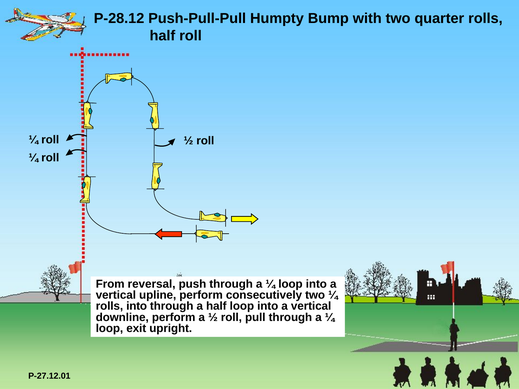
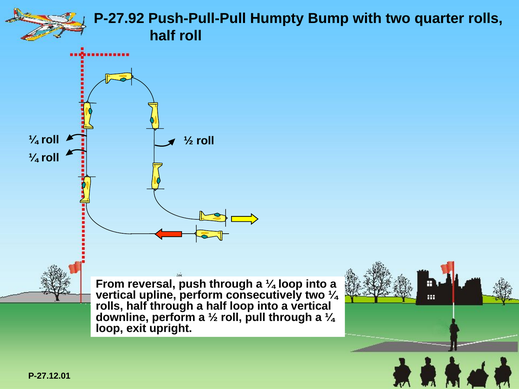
P-28.12: P-28.12 -> P-27.92
into at (137, 306): into -> half
